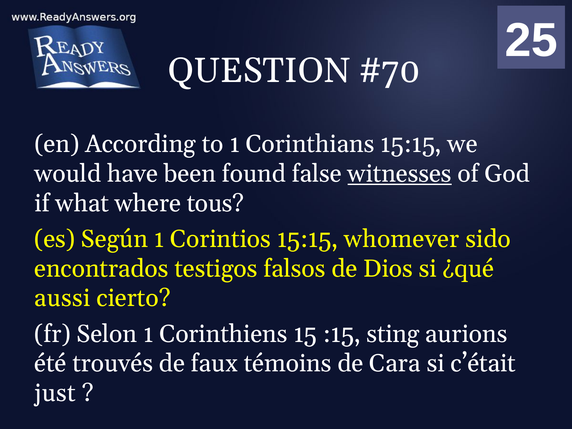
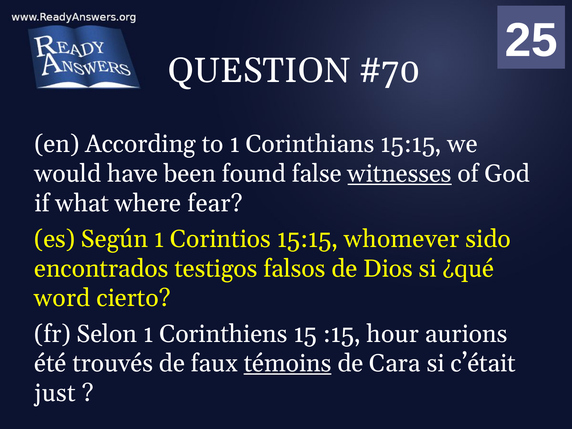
tous: tous -> fear
aussi: aussi -> word
sting: sting -> hour
témoins underline: none -> present
